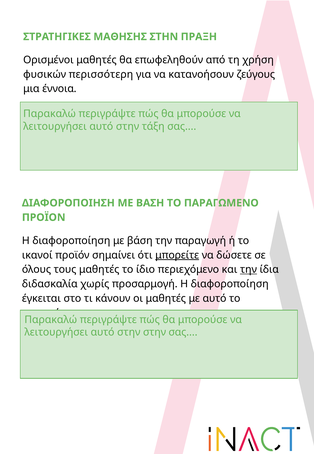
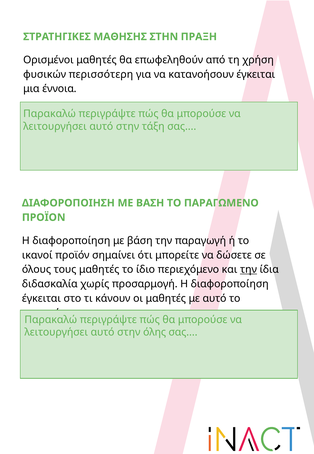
κατανοήσουν ζεύγους: ζεύγους -> έγκειται
μπορείτε underline: present -> none
στην στην: στην -> όλης
